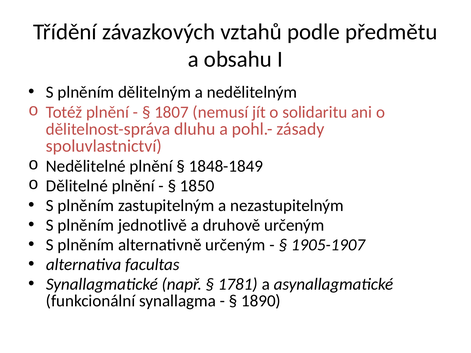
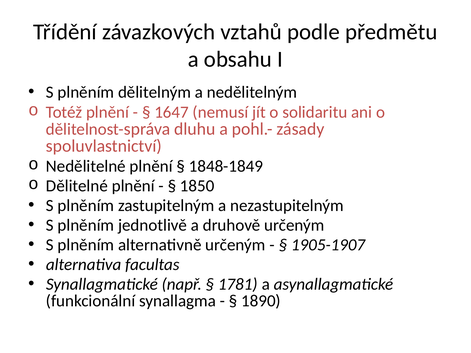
1807: 1807 -> 1647
